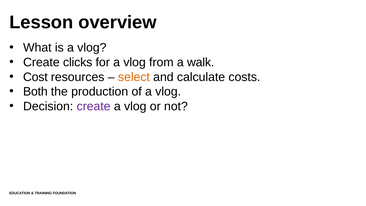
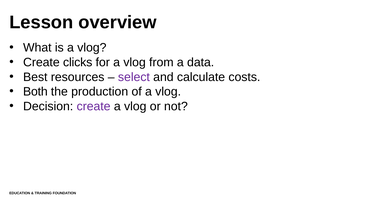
walk: walk -> data
Cost: Cost -> Best
select colour: orange -> purple
